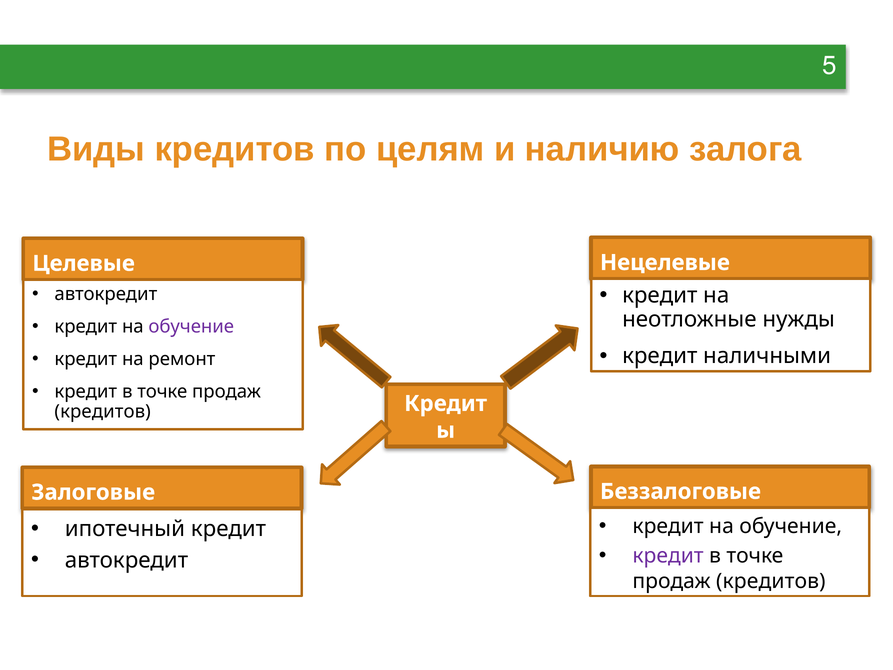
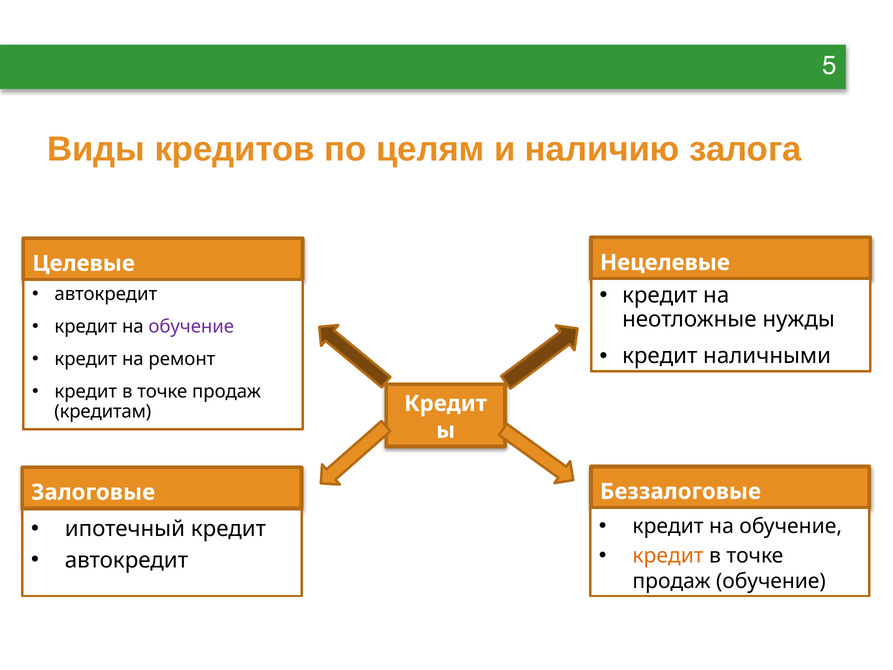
кредитов at (103, 412): кредитов -> кредитам
кредит at (668, 556) colour: purple -> orange
кредитов at (771, 581): кредитов -> обучение
